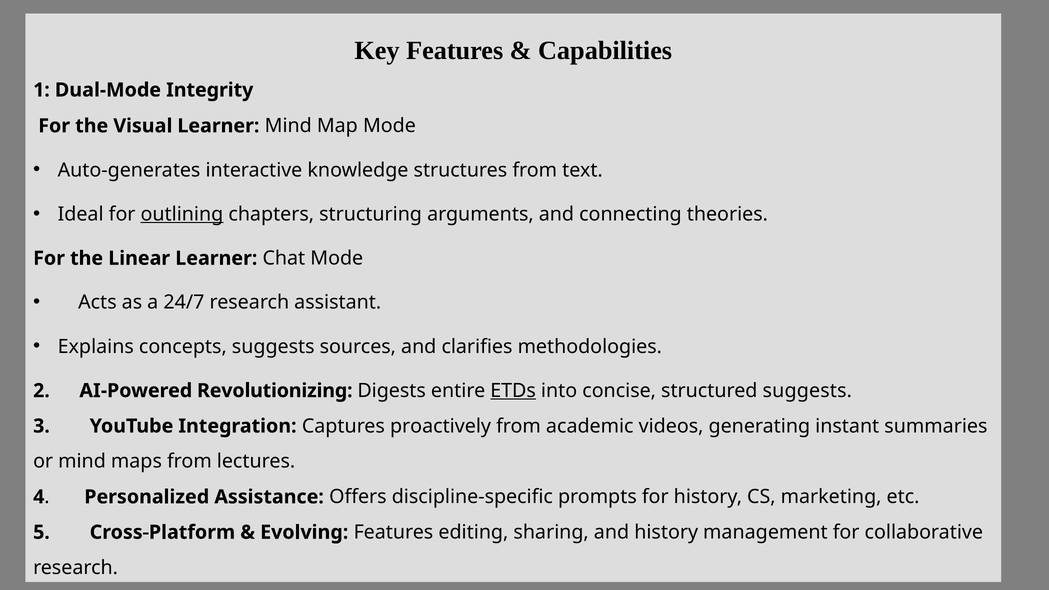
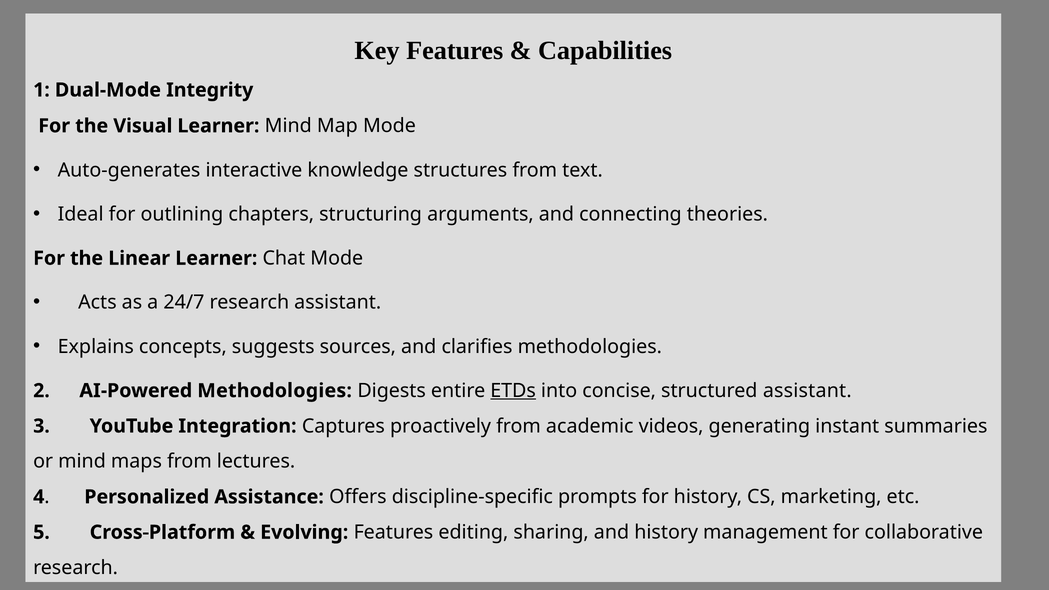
outlining underline: present -> none
structured suggests: suggests -> assistant
AI-Powered Revolutionizing: Revolutionizing -> Methodologies
